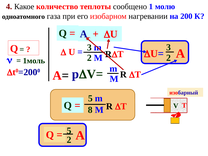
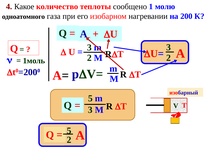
8 at (90, 110): 8 -> 3
